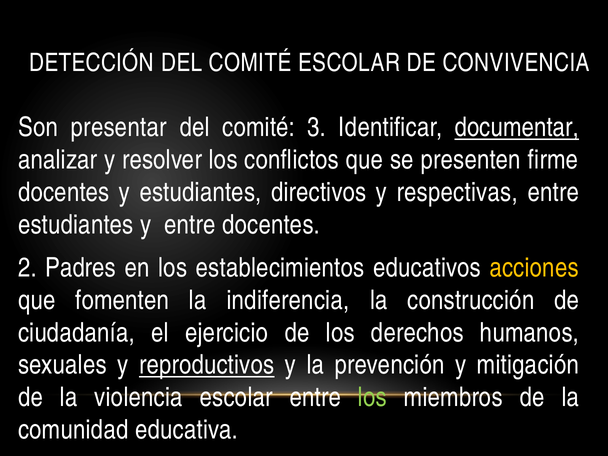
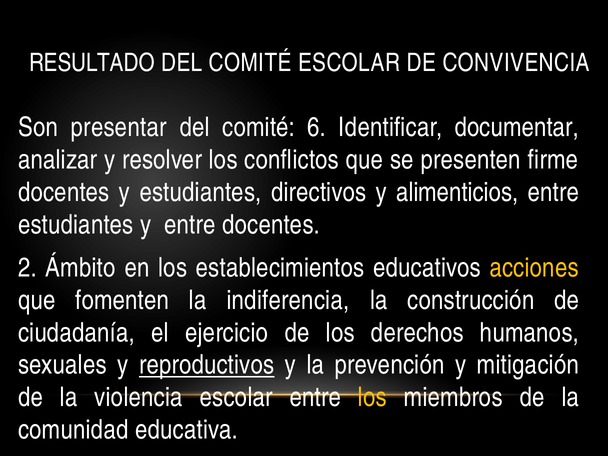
DETECCIÓN: DETECCIÓN -> RESULTADO
3: 3 -> 6
documentar underline: present -> none
respectivas: respectivas -> alimenticios
Padres: Padres -> Ámbito
los at (372, 398) colour: light green -> yellow
